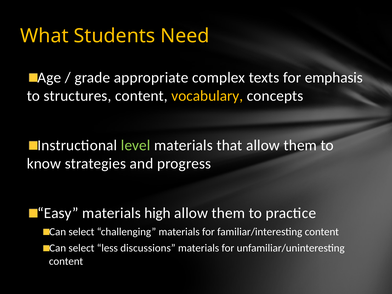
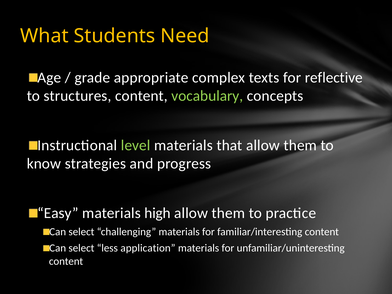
emphasis: emphasis -> reflective
vocabulary colour: yellow -> light green
discussions: discussions -> application
